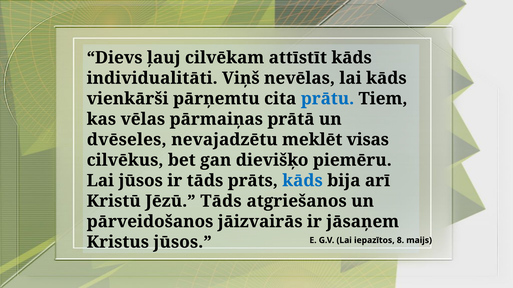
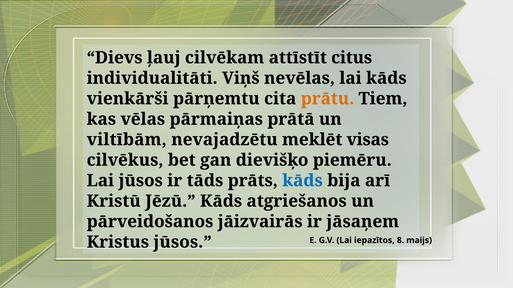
attīstīt kāds: kāds -> citus
prātu colour: blue -> orange
dvēseles: dvēseles -> viltībām
Jēzū Tāds: Tāds -> Kāds
